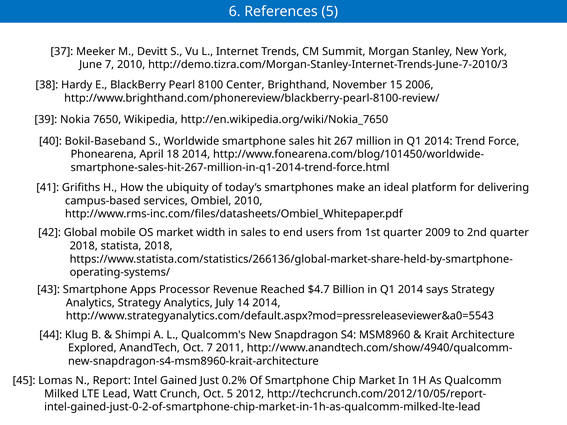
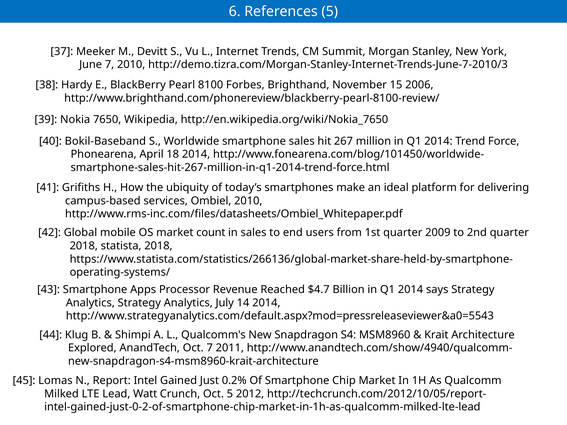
Center: Center -> Forbes
width: width -> count
